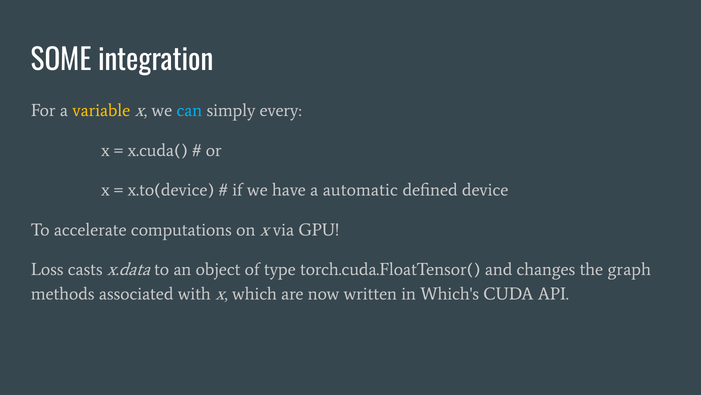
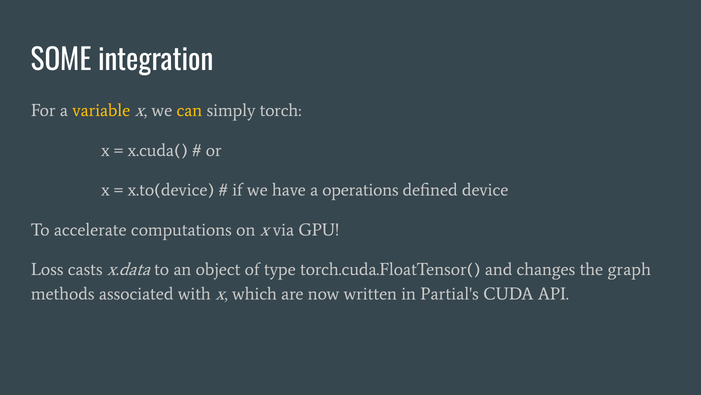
can colour: light blue -> yellow
every: every -> torch
automatic: automatic -> operations
Which's: Which's -> Partial's
